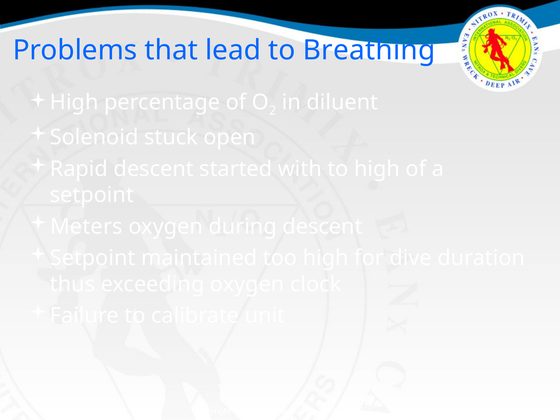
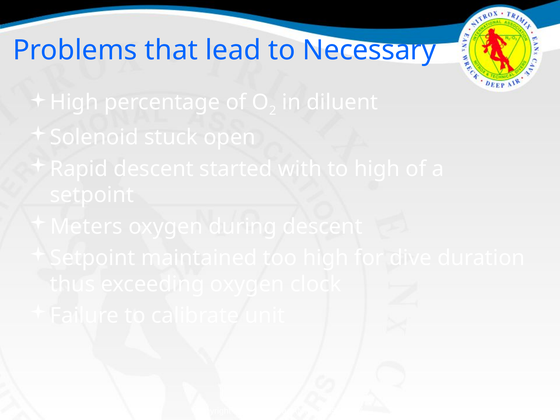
Breathing: Breathing -> Necessary
